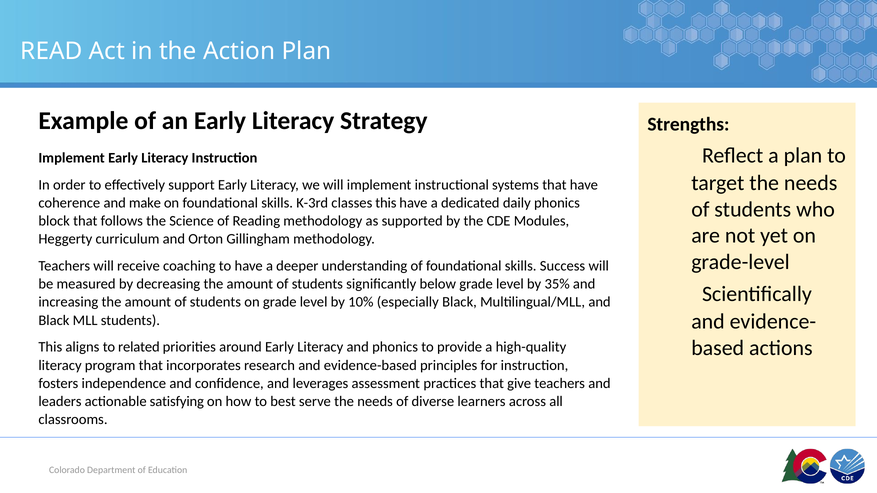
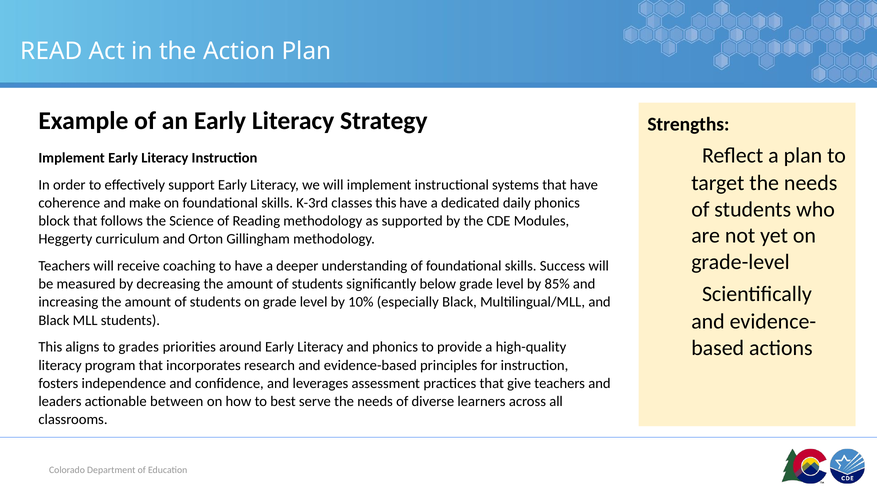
35%: 35% -> 85%
related: related -> grades
satisfying: satisfying -> between
